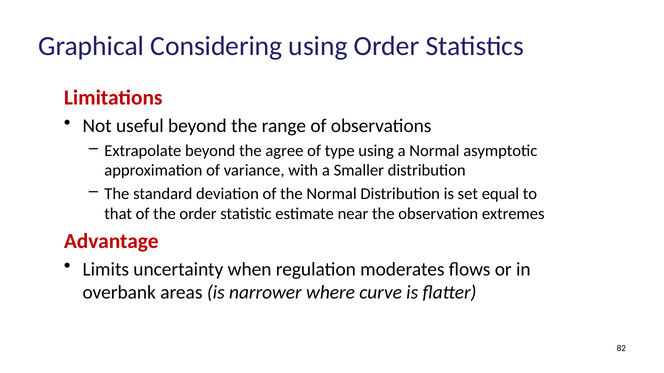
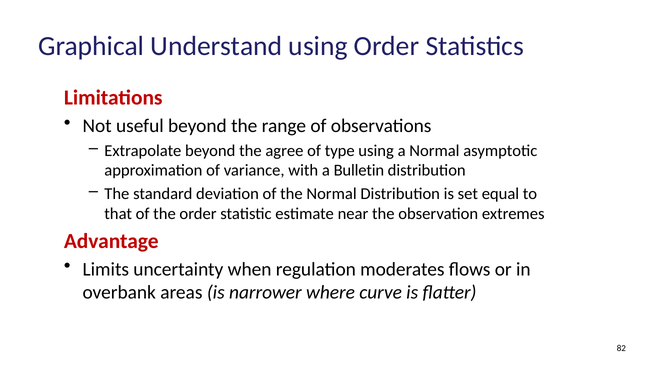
Considering: Considering -> Understand
Smaller: Smaller -> Bulletin
